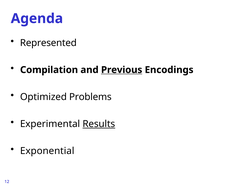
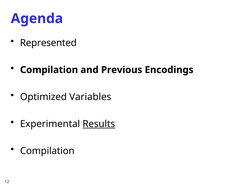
Previous underline: present -> none
Problems: Problems -> Variables
Exponential at (47, 151): Exponential -> Compilation
